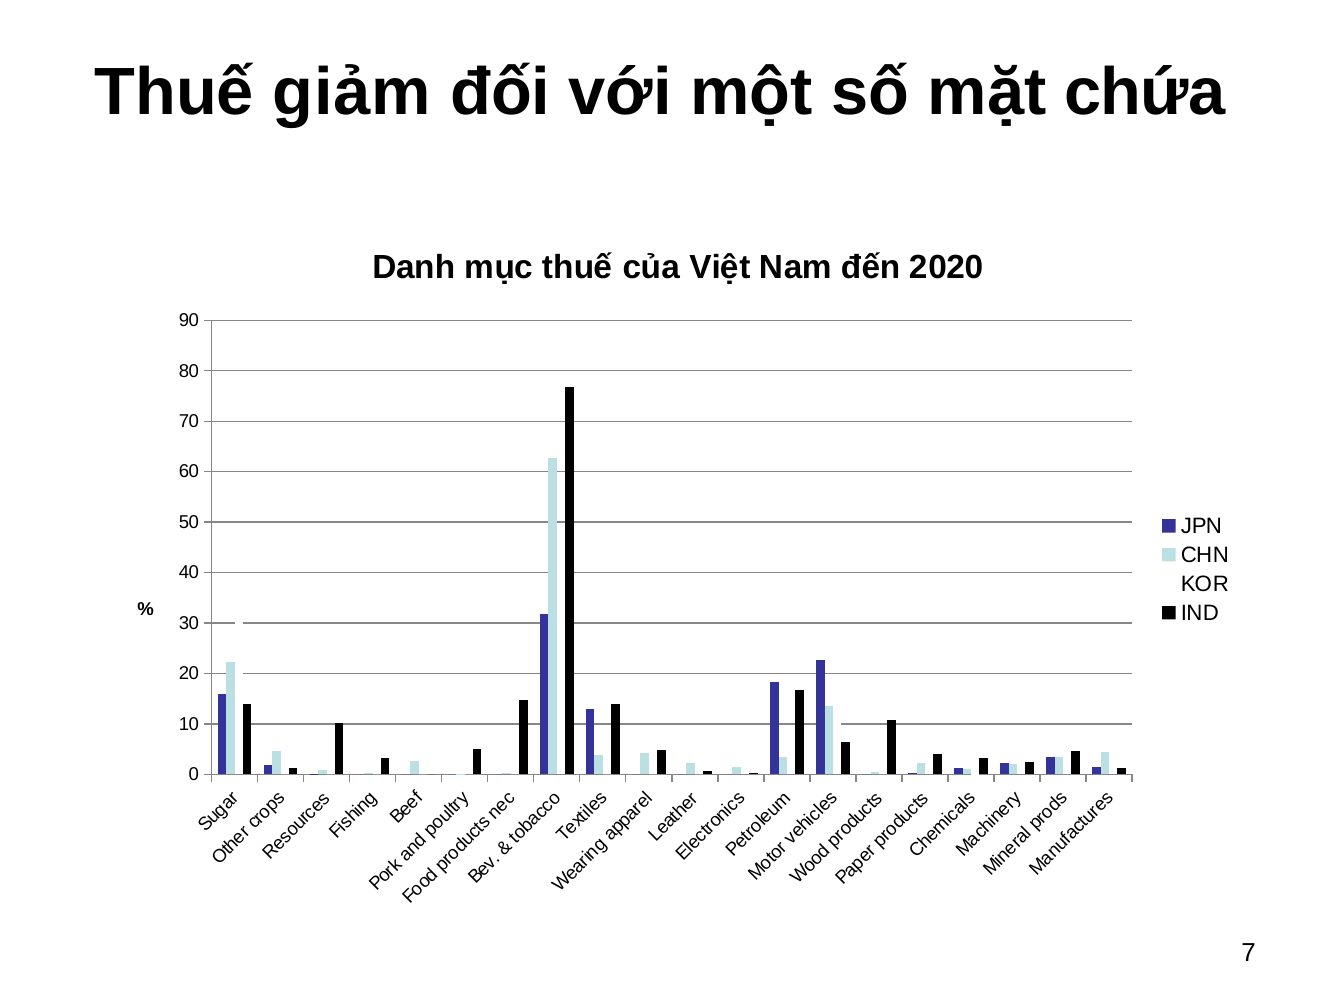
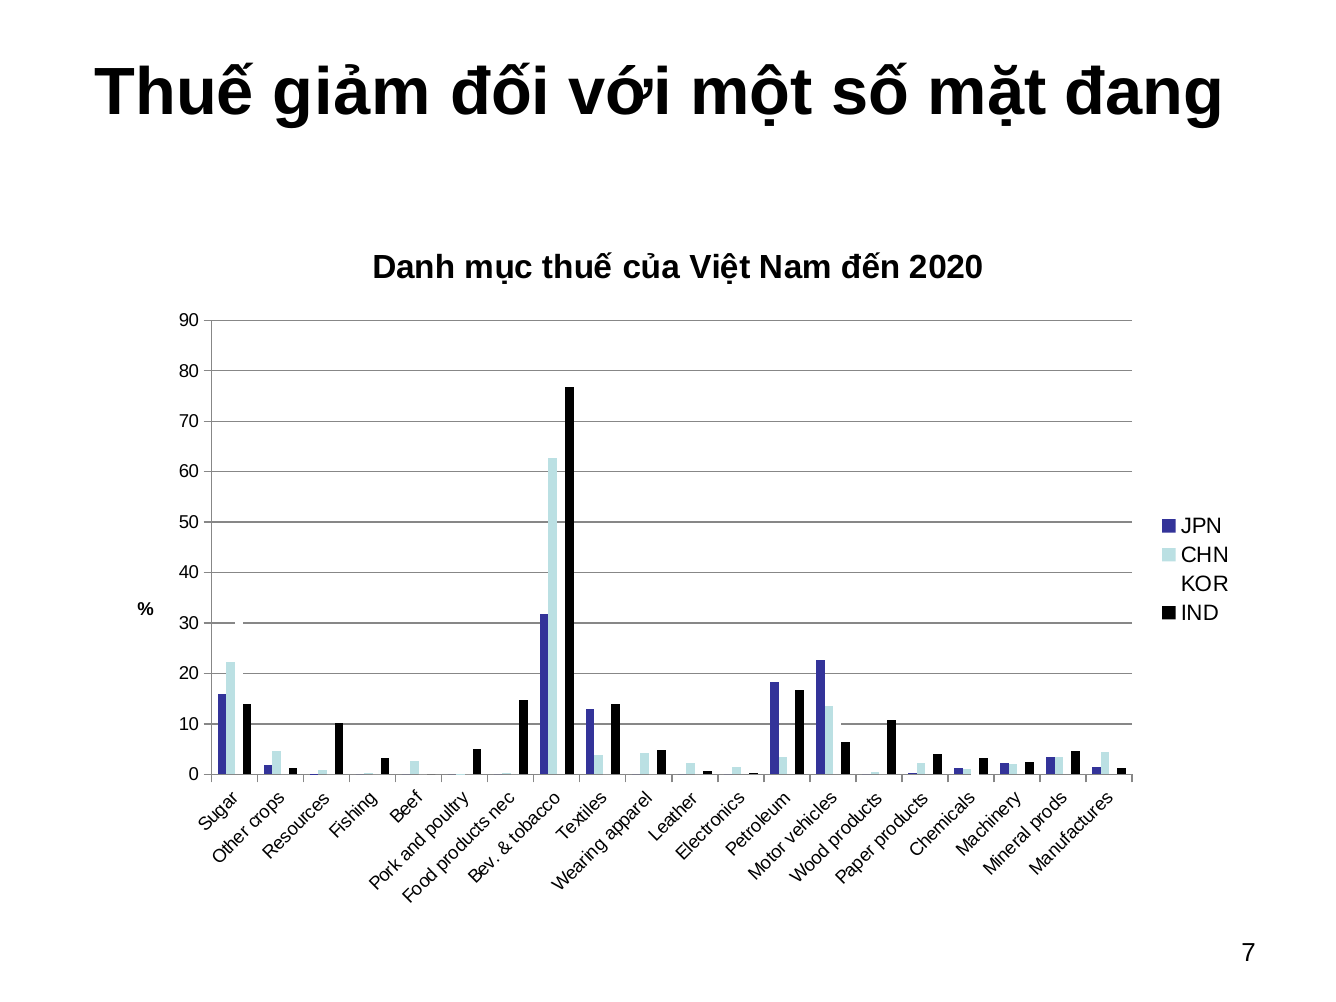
chứa: chứa -> đang
